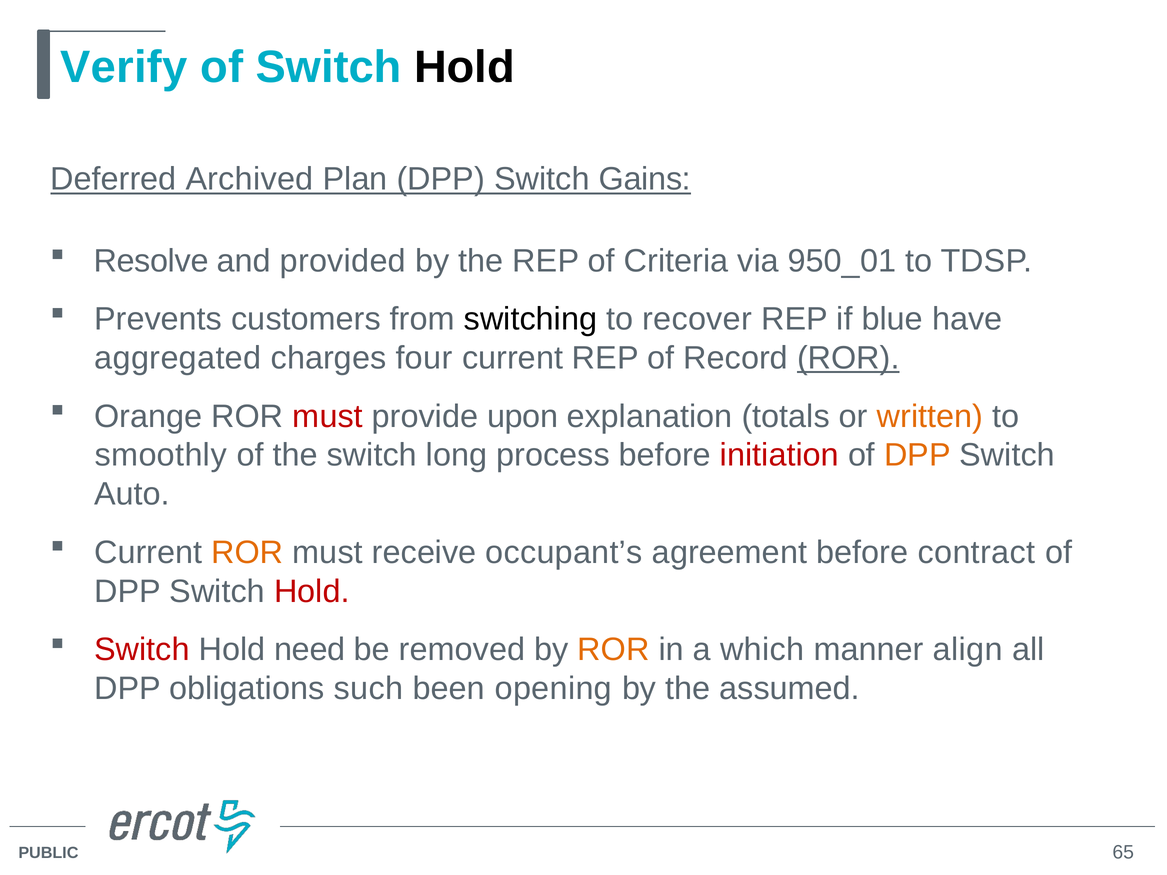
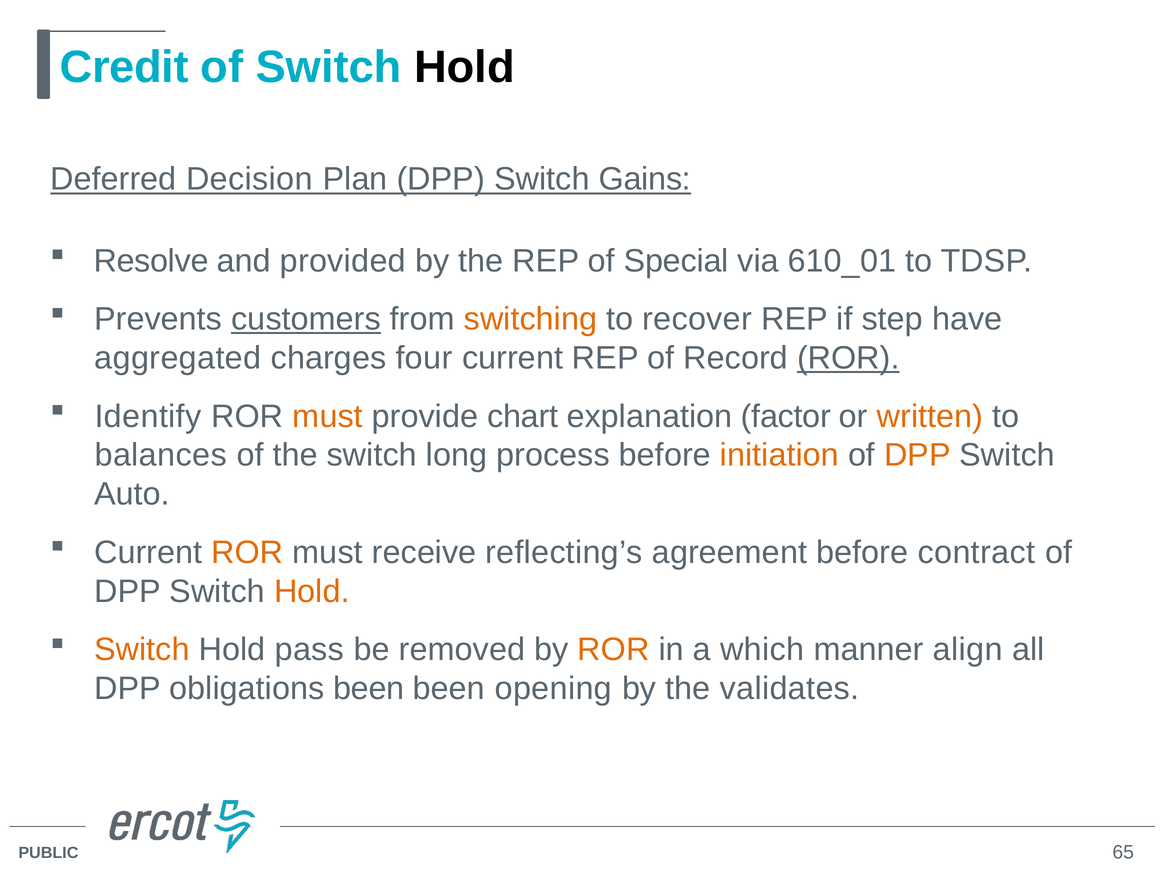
Verify: Verify -> Credit
Archived: Archived -> Decision
Criteria: Criteria -> Special
950_01: 950_01 -> 610_01
customers underline: none -> present
switching colour: black -> orange
blue: blue -> step
Orange: Orange -> Identify
must at (328, 416) colour: red -> orange
upon: upon -> chart
totals: totals -> factor
smoothly: smoothly -> balances
initiation colour: red -> orange
occupant’s: occupant’s -> reflecting’s
Hold at (312, 592) colour: red -> orange
Switch at (142, 650) colour: red -> orange
need: need -> pass
obligations such: such -> been
assumed: assumed -> validates
